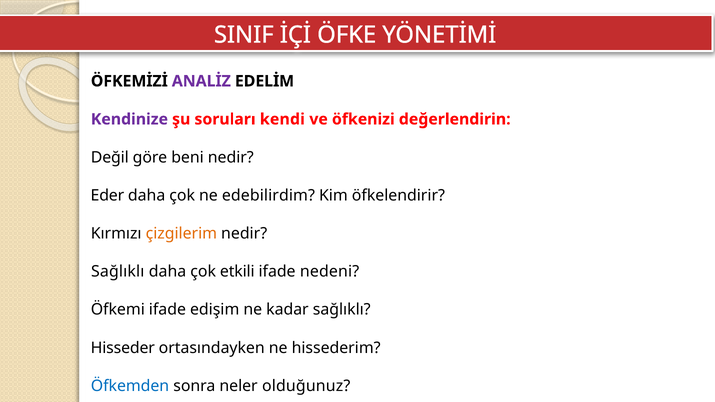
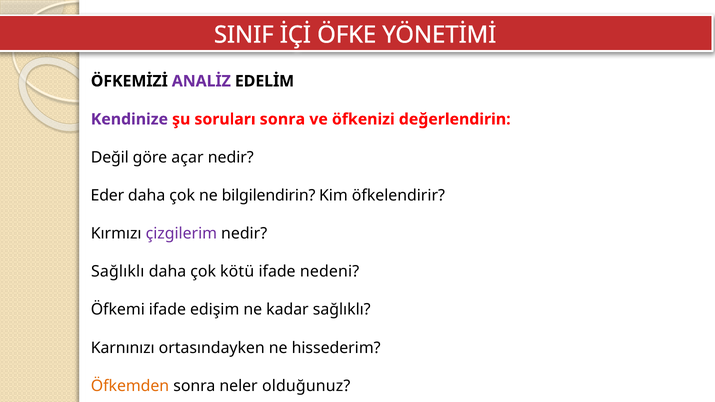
soruları kendi: kendi -> sonra
beni: beni -> açar
edebilirdim: edebilirdim -> bilgilendirin
çizgilerim colour: orange -> purple
etkili: etkili -> kötü
Hisseder: Hisseder -> Karnınızı
Öfkemden colour: blue -> orange
